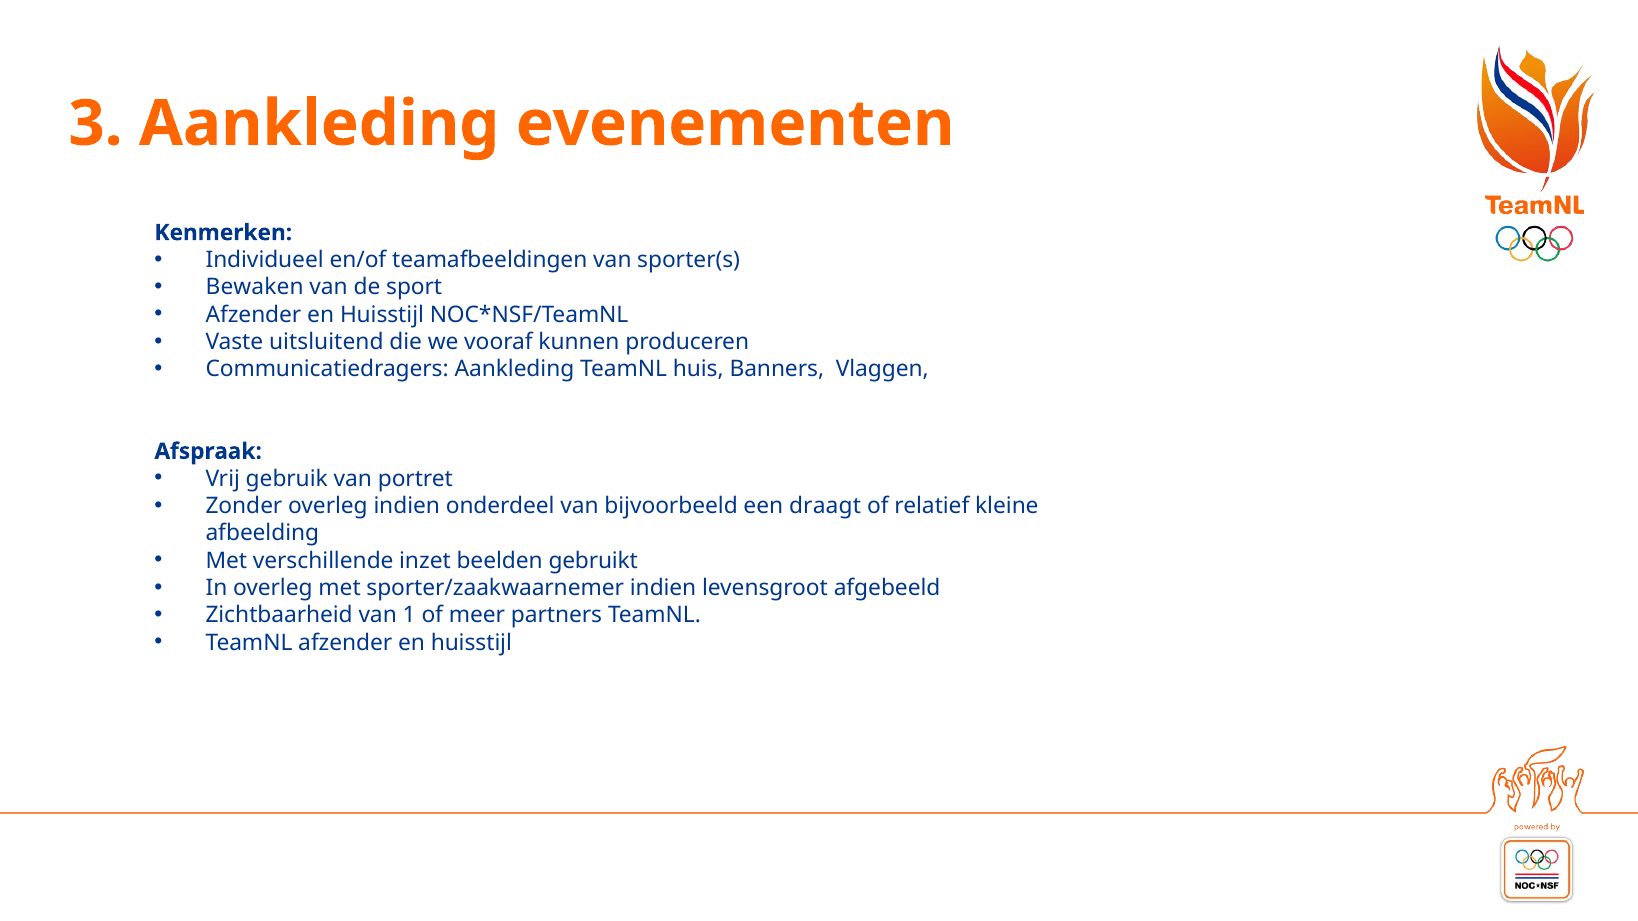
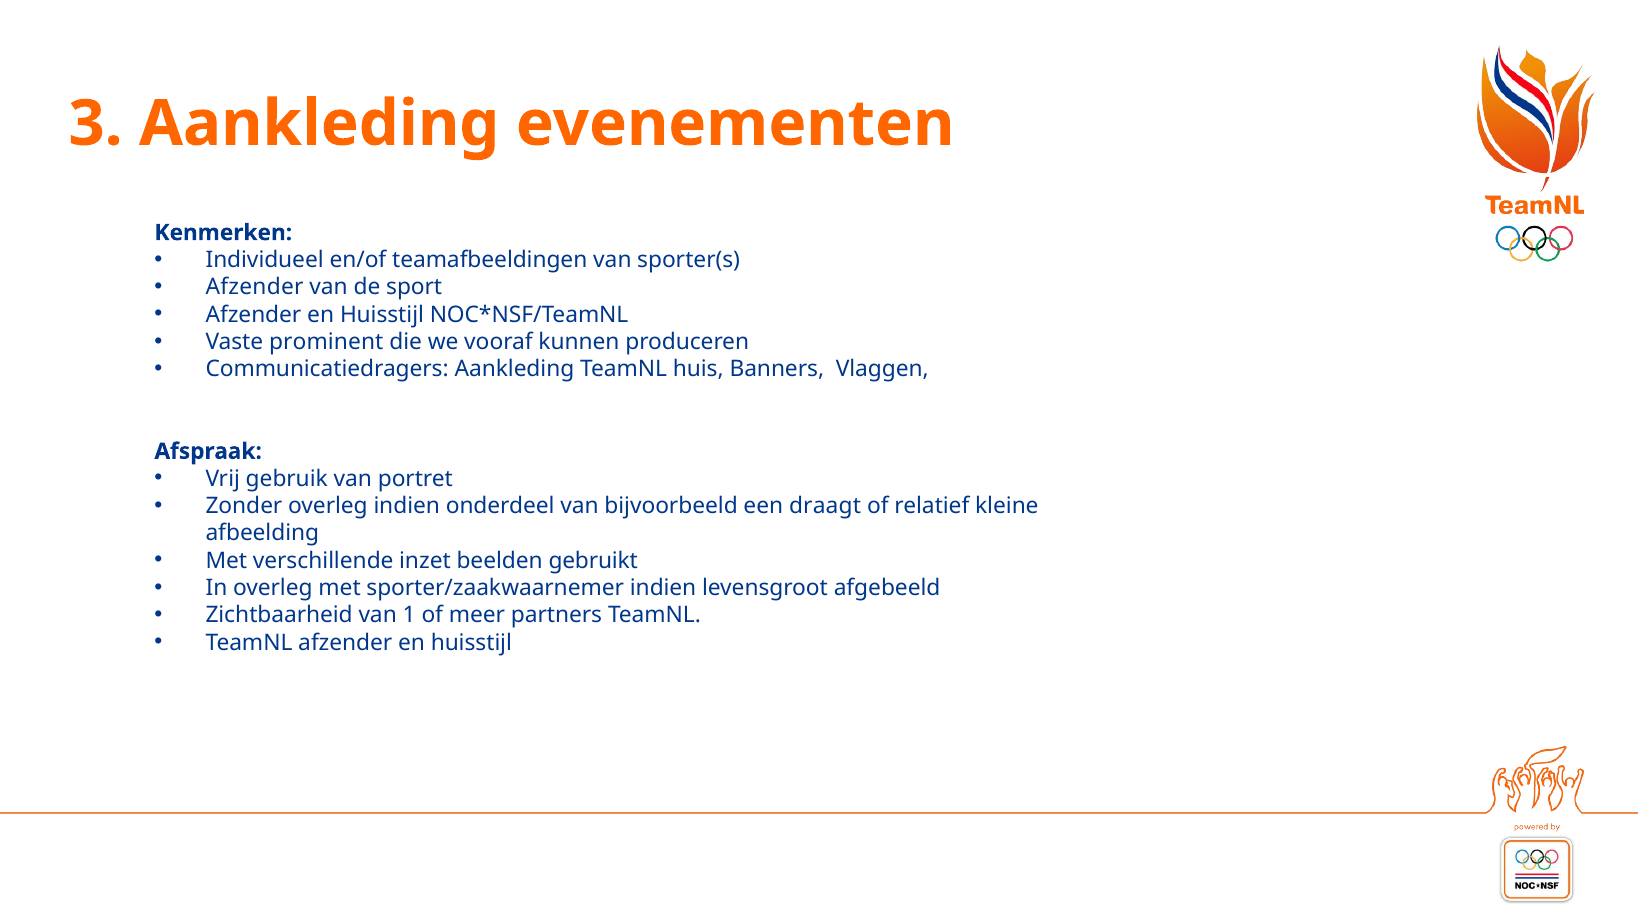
Bewaken at (255, 287): Bewaken -> Afzender
uitsluitend: uitsluitend -> prominent
